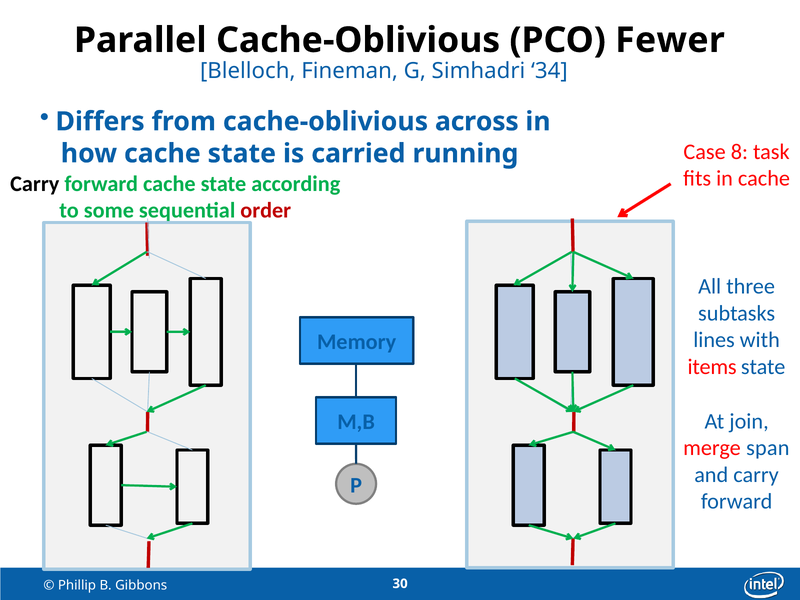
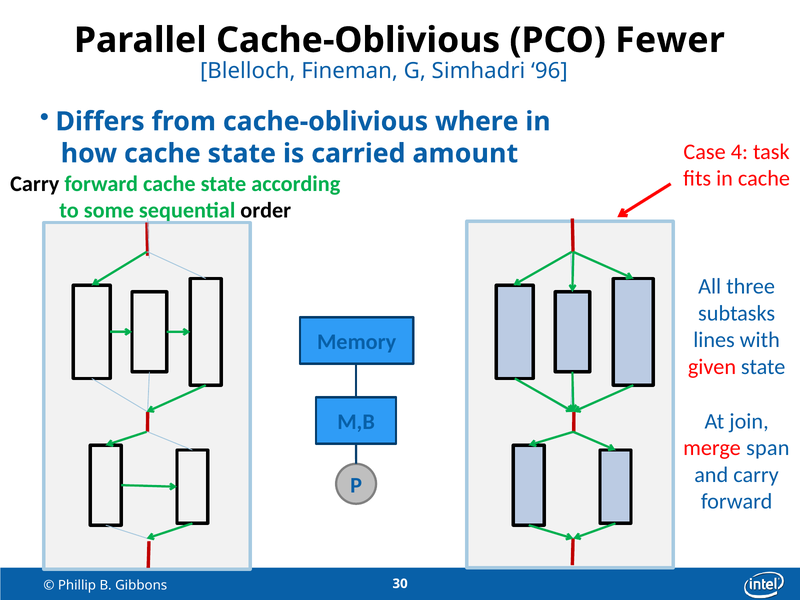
34: 34 -> 96
across: across -> where
8: 8 -> 4
running: running -> amount
order colour: red -> black
items: items -> given
